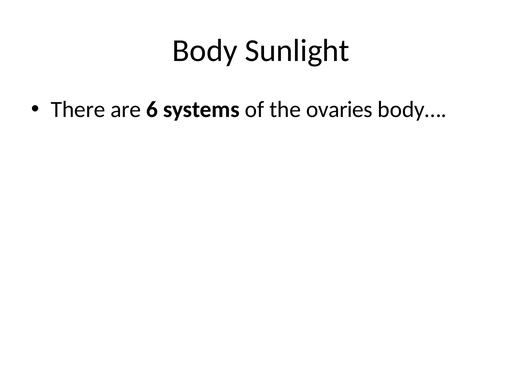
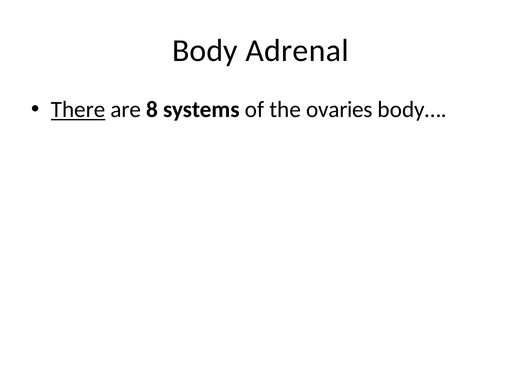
Sunlight: Sunlight -> Adrenal
There underline: none -> present
6: 6 -> 8
